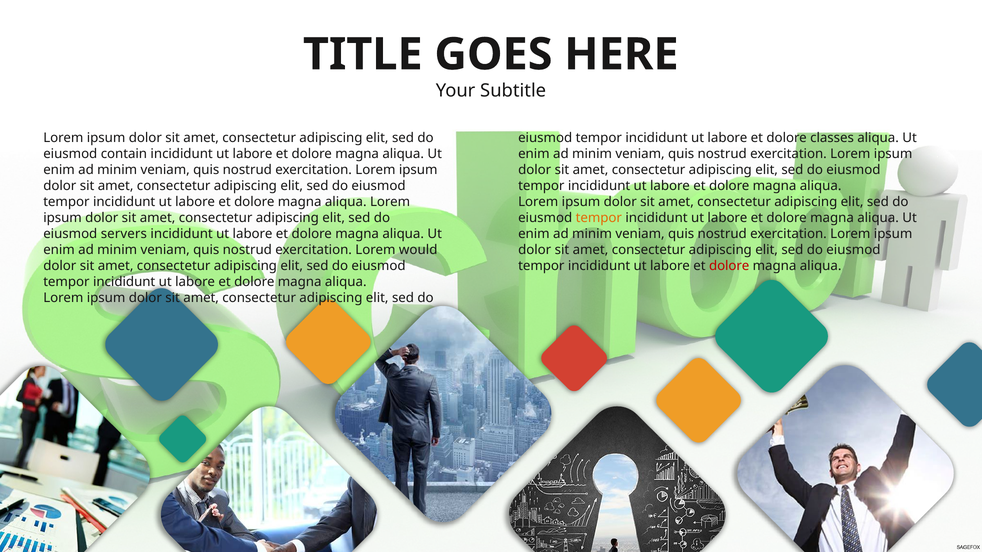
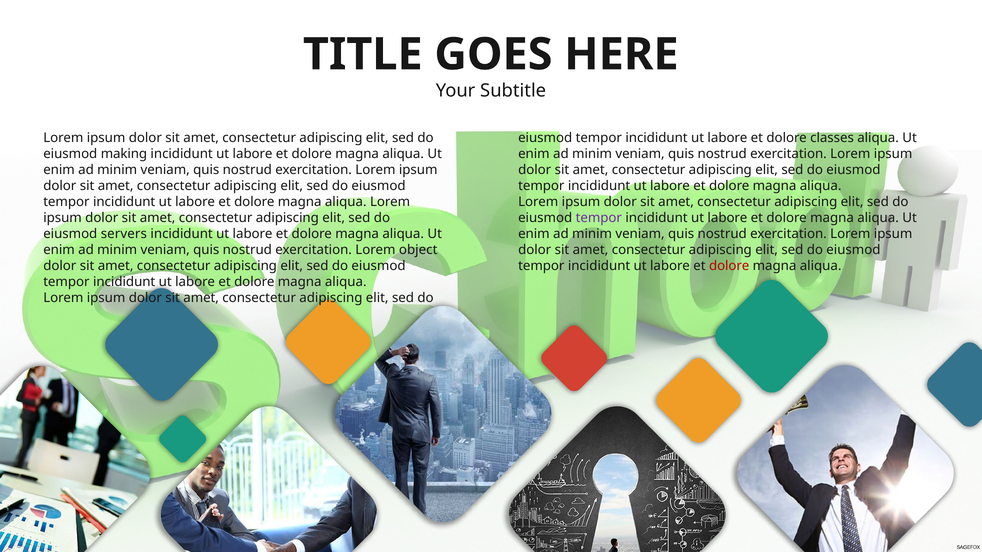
contain: contain -> making
tempor at (599, 218) colour: orange -> purple
would: would -> object
